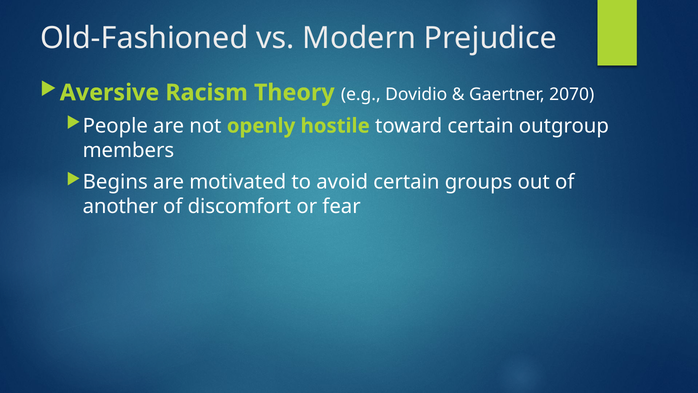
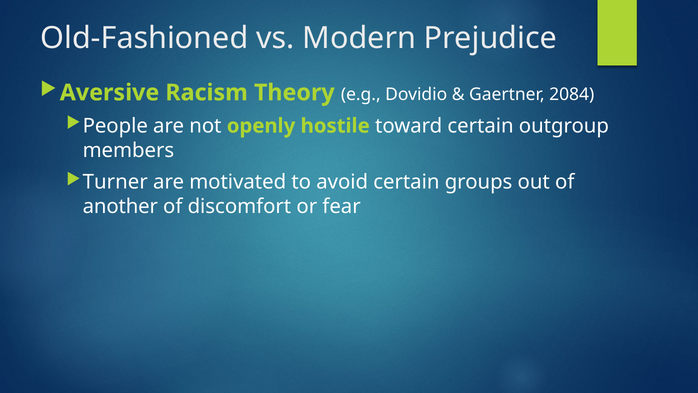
2070: 2070 -> 2084
Begins: Begins -> Turner
